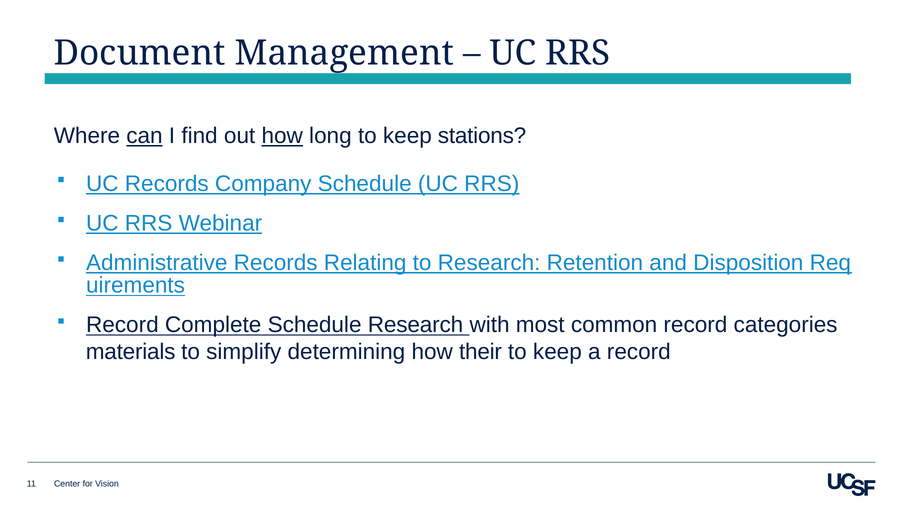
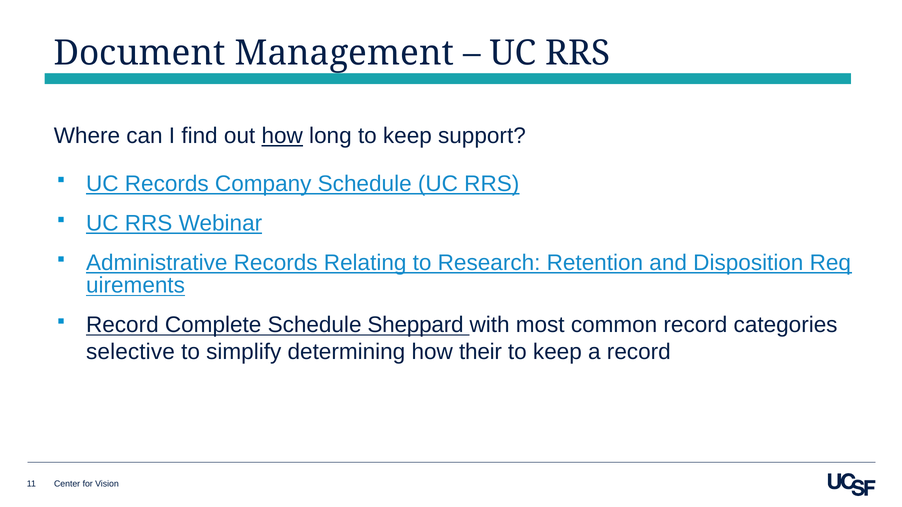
can underline: present -> none
stations: stations -> support
Schedule Research: Research -> Sheppard
materials: materials -> selective
